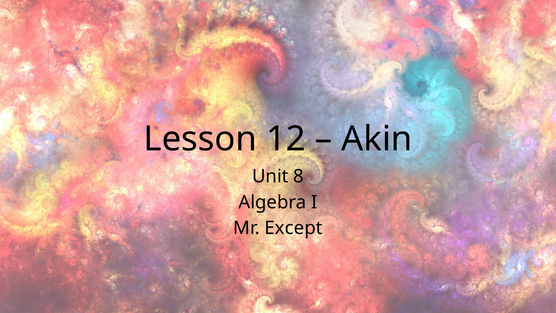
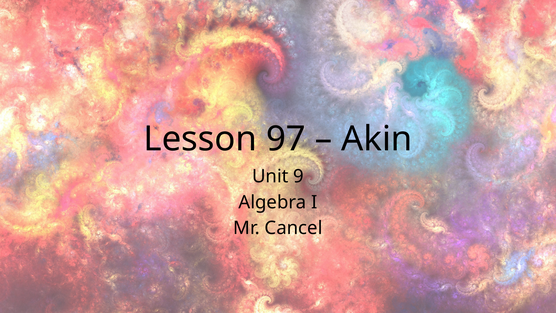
12: 12 -> 97
8: 8 -> 9
Except: Except -> Cancel
